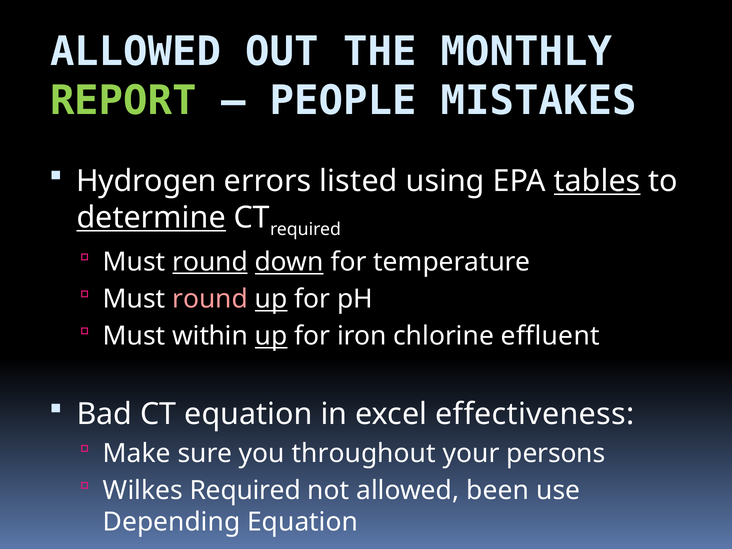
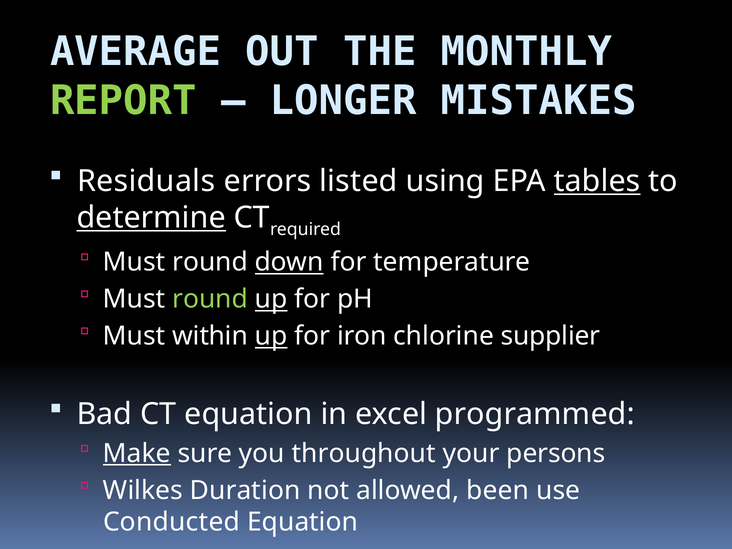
ALLOWED at (136, 52): ALLOWED -> AVERAGE
PEOPLE: PEOPLE -> LONGER
Hydrogen: Hydrogen -> Residuals
round at (210, 262) underline: present -> none
round at (210, 299) colour: pink -> light green
effluent: effluent -> supplier
effectiveness: effectiveness -> programmed
Make underline: none -> present
Wilkes Required: Required -> Duration
Depending: Depending -> Conducted
